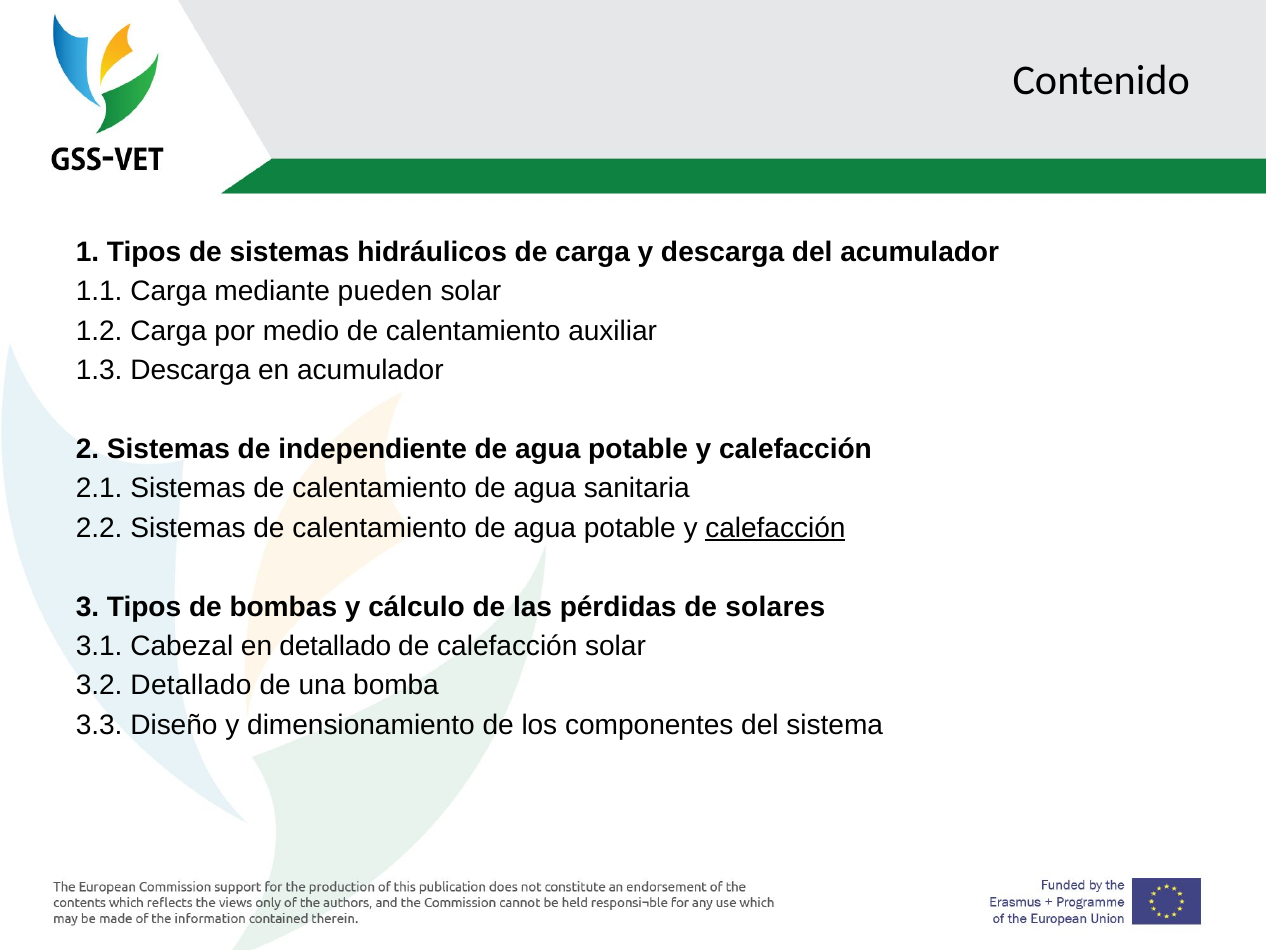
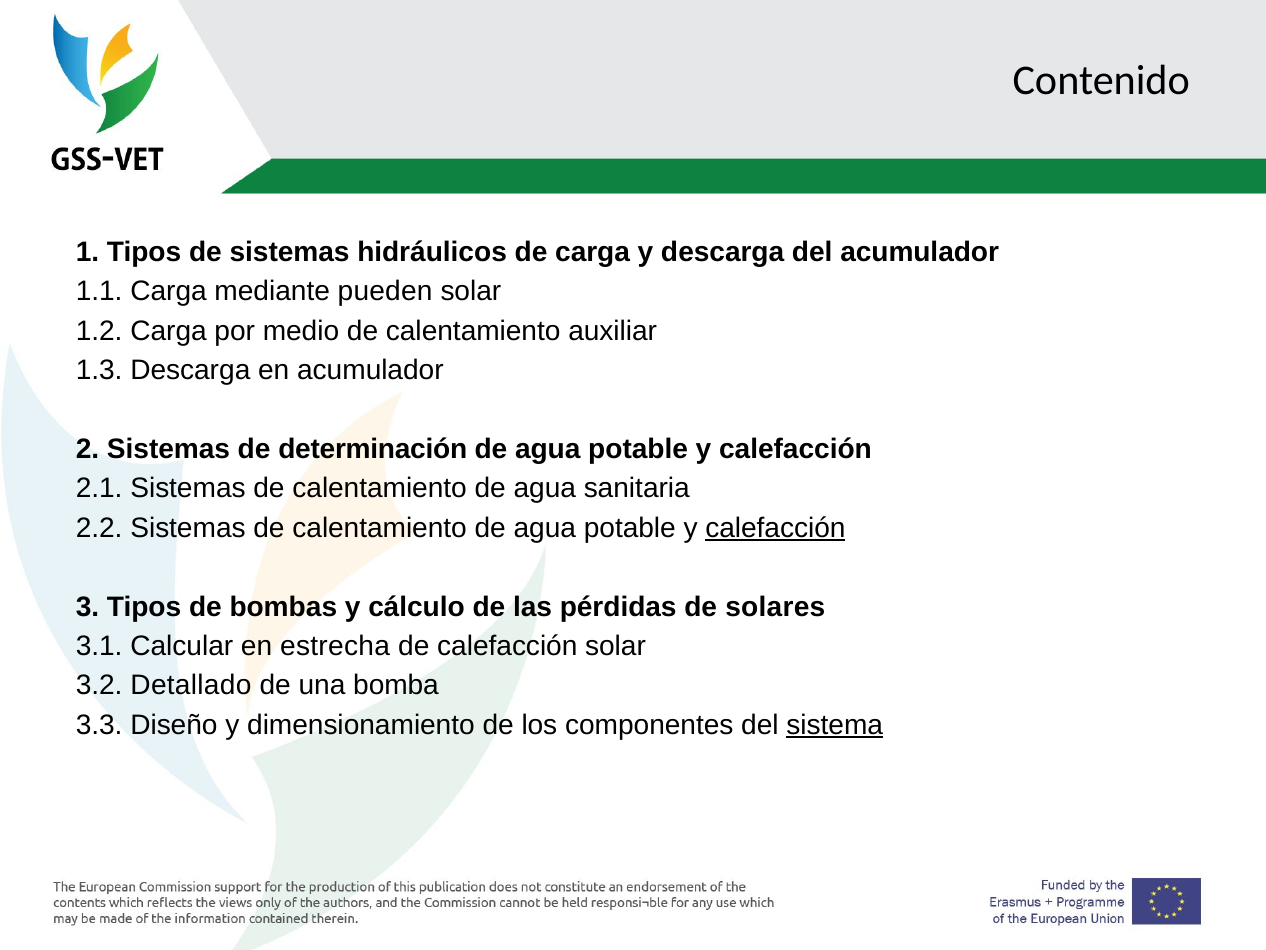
independiente: independiente -> determinación
Cabezal: Cabezal -> Calcular
en detallado: detallado -> estrecha
sistema underline: none -> present
